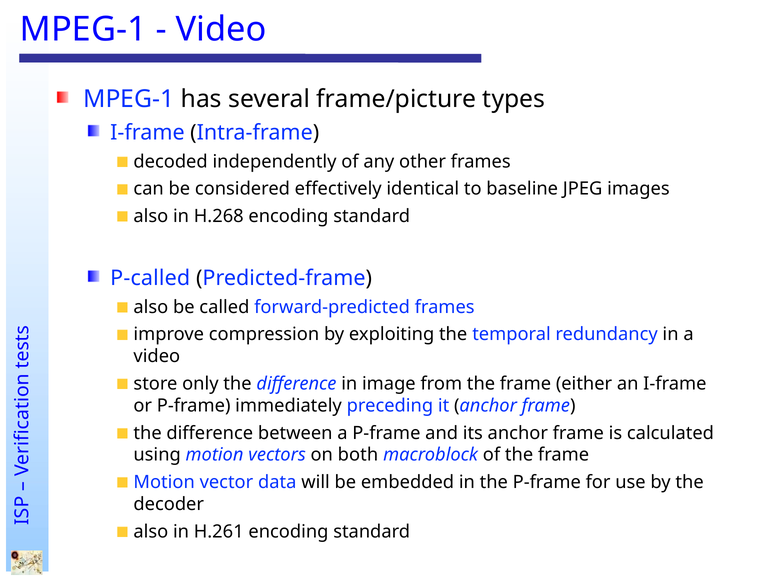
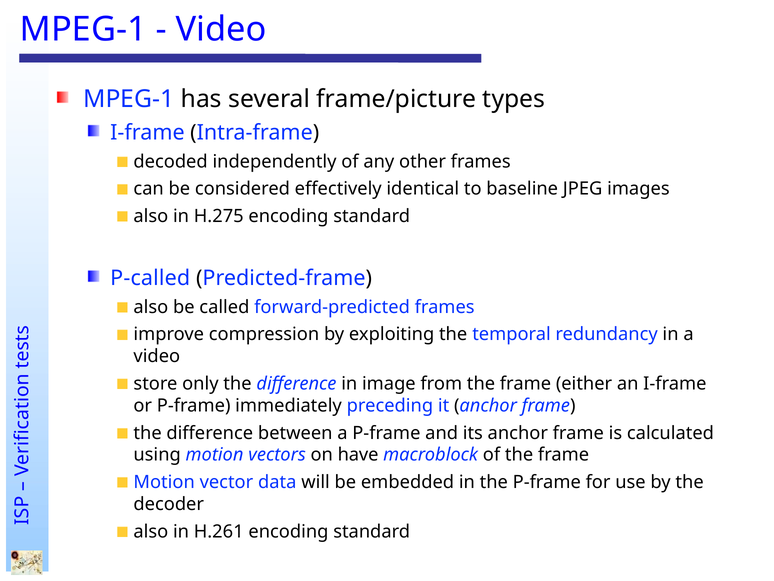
H.268: H.268 -> H.275
both: both -> have
